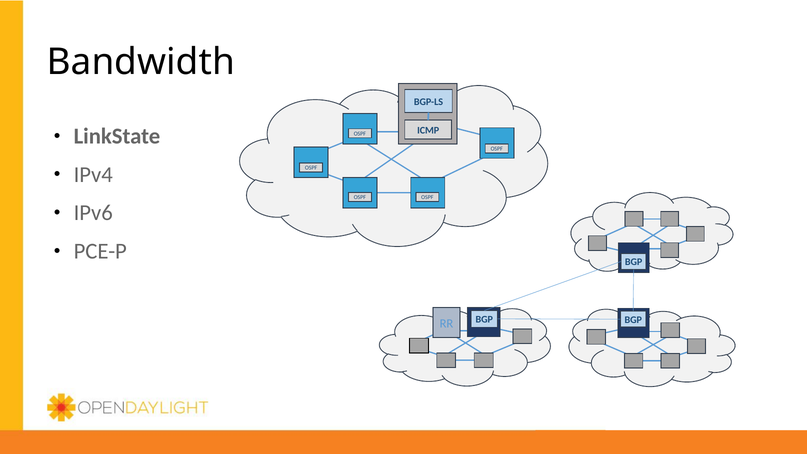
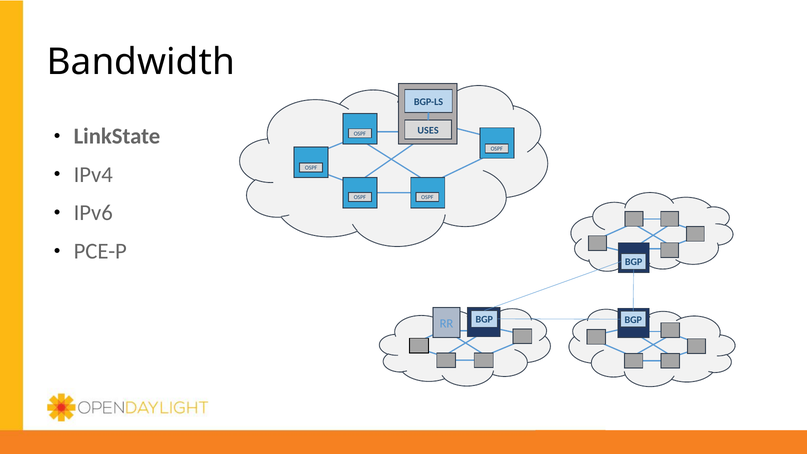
ICMP: ICMP -> USES
